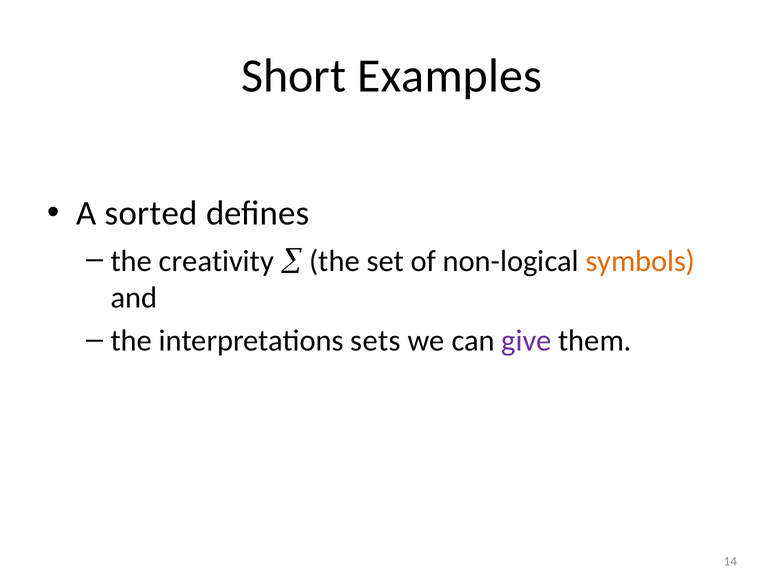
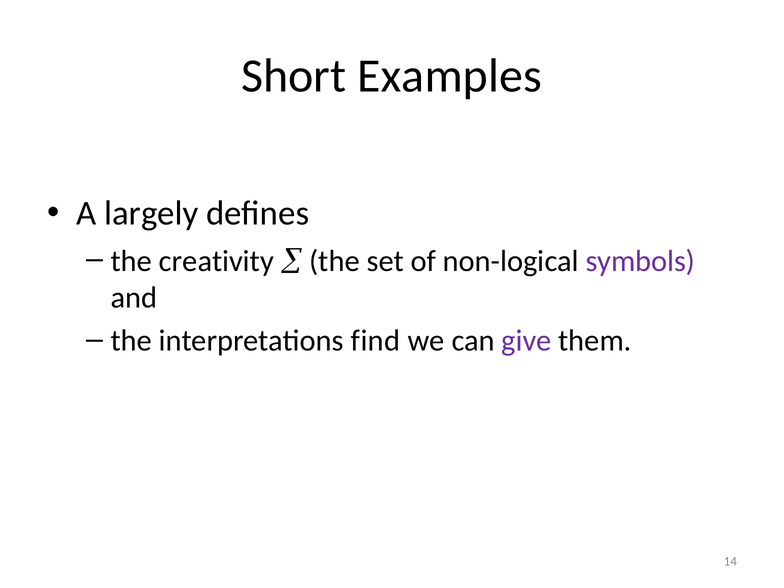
sorted: sorted -> largely
symbols colour: orange -> purple
sets: sets -> find
